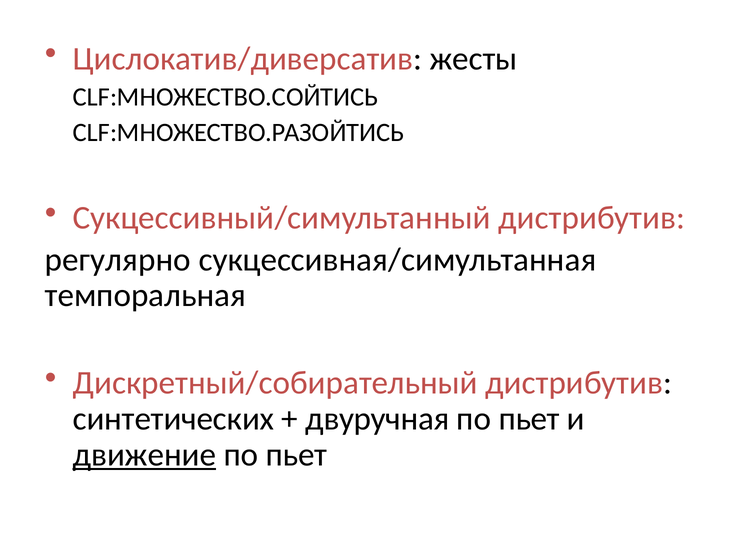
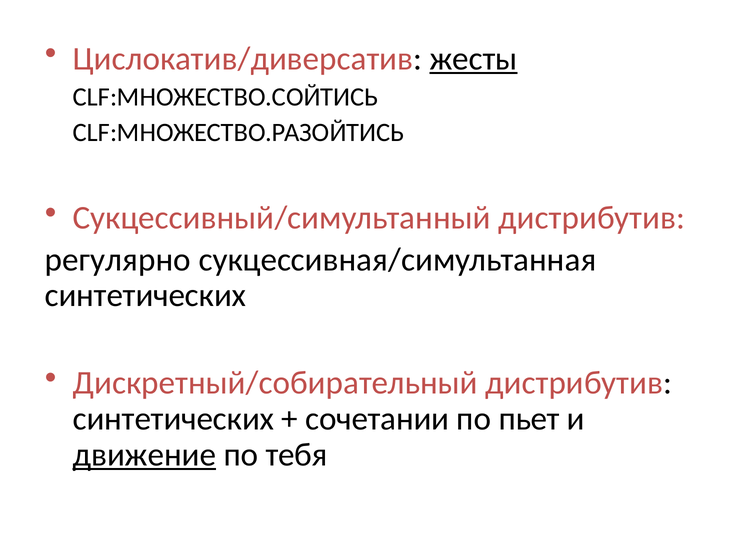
жесты underline: none -> present
темпоральная at (145, 296): темпоральная -> синтетических
двуручная: двуручная -> сочетании
пьет at (296, 455): пьет -> тебя
